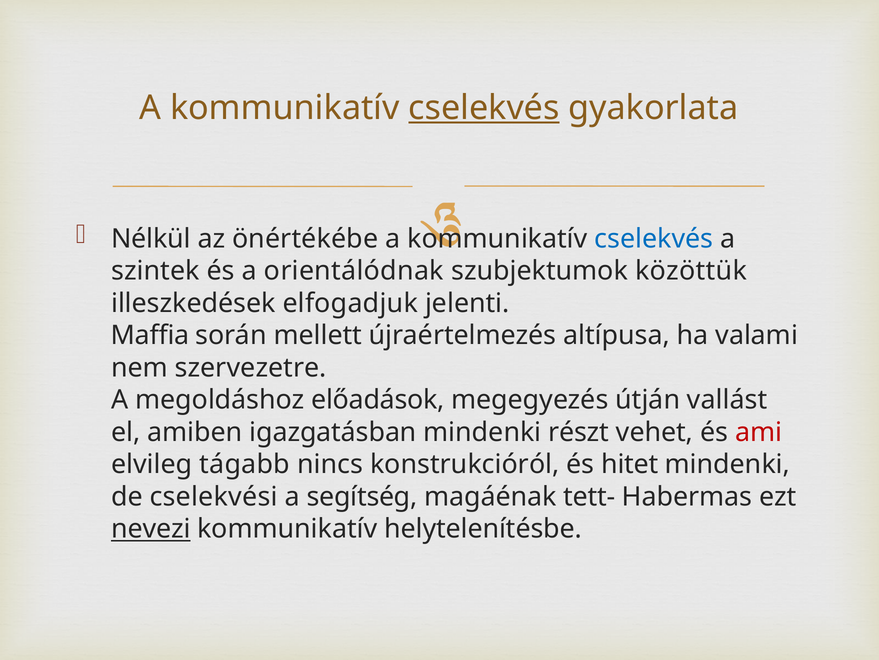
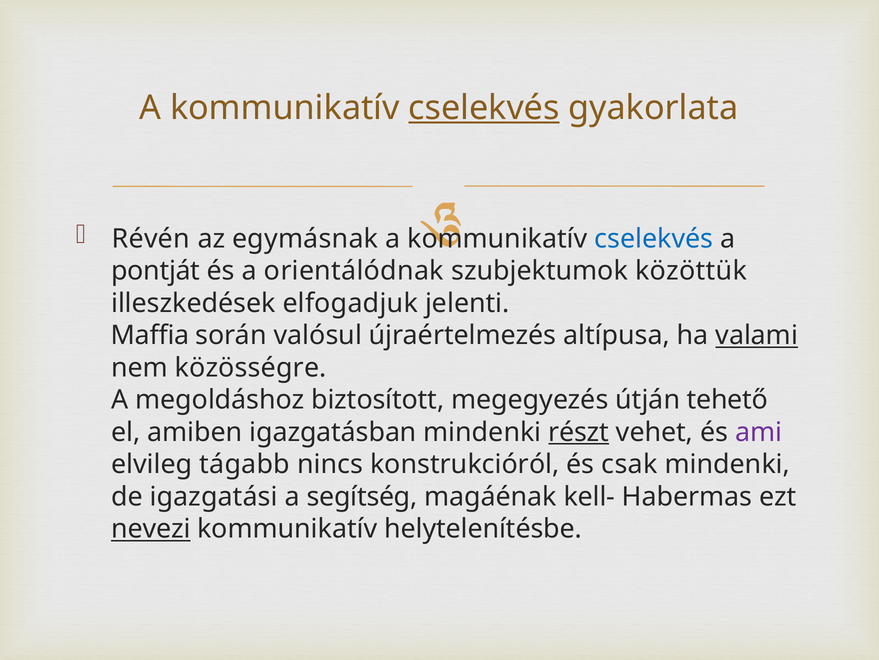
Nélkül: Nélkül -> Révén
önértékébe: önértékébe -> egymásnak
szintek: szintek -> pontját
mellett: mellett -> valósul
valami underline: none -> present
szervezetre: szervezetre -> közösségre
előadások: előadások -> biztosított
vallást: vallást -> tehető
részt underline: none -> present
ami colour: red -> purple
hitet: hitet -> csak
cselekvési: cselekvési -> igazgatási
tett-: tett- -> kell-
